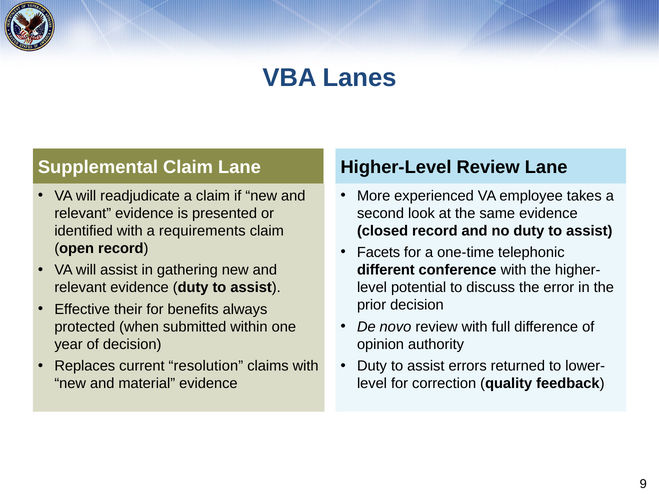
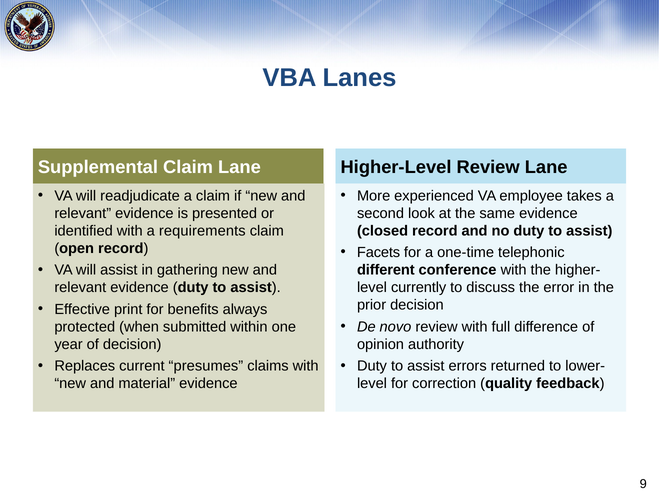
potential: potential -> currently
their: their -> print
resolution: resolution -> presumes
